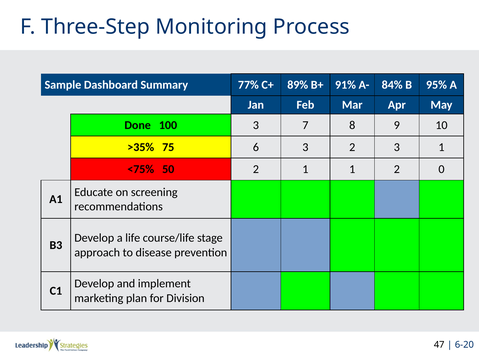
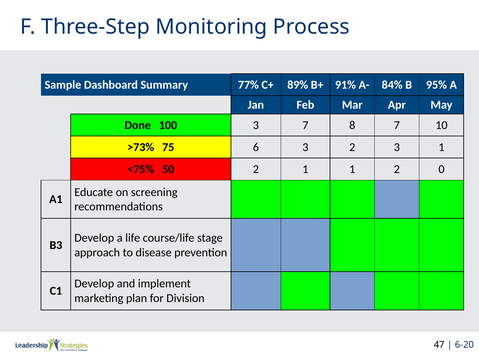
8 9: 9 -> 7
>35%: >35% -> >73%
